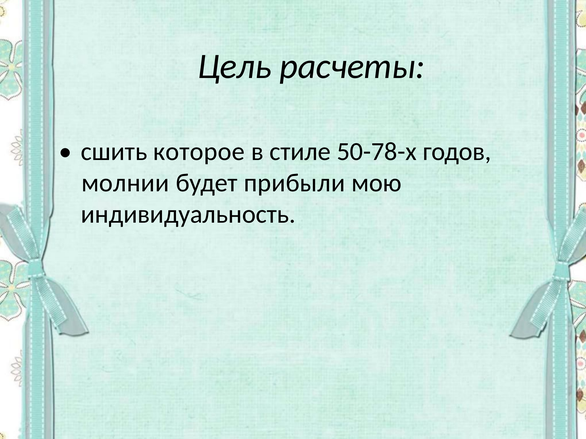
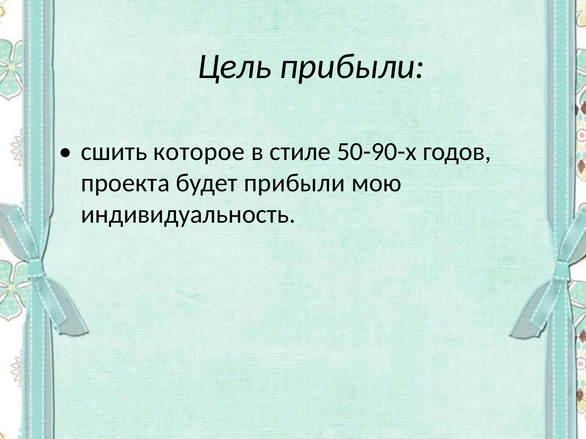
Цель расчеты: расчеты -> прибыли
50-78-х: 50-78-х -> 50-90-х
молнии: молнии -> проекта
